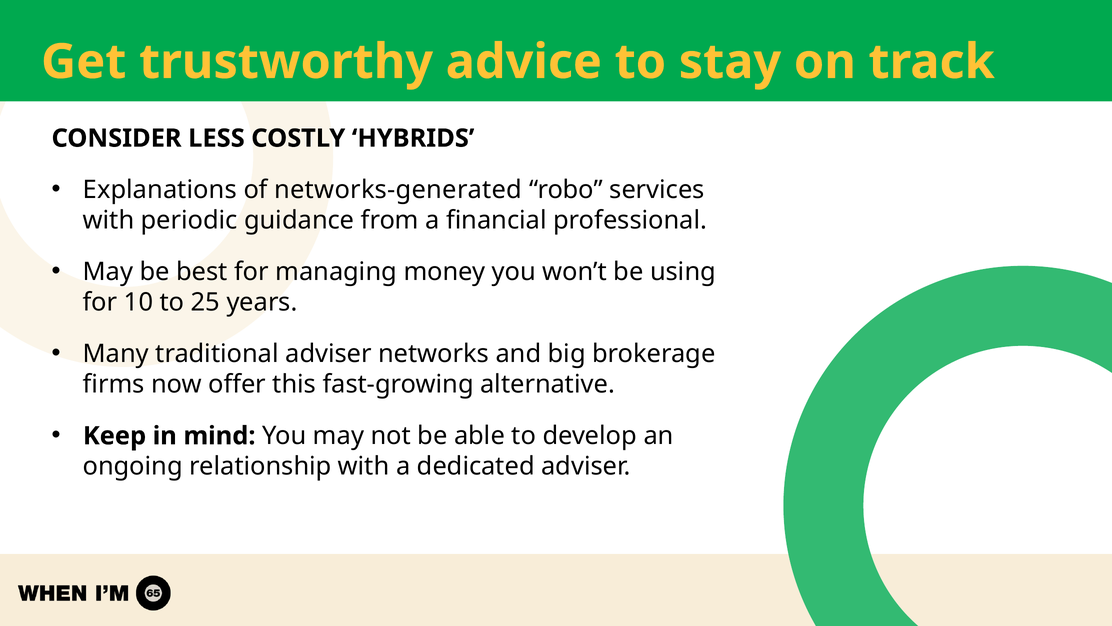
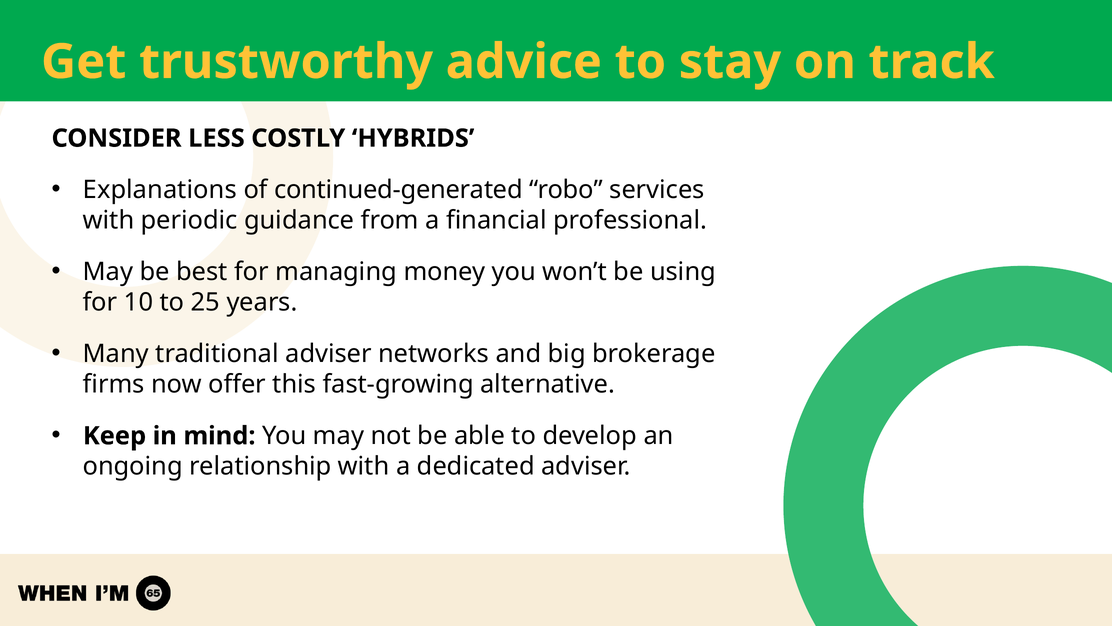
networks-generated: networks-generated -> continued-generated
